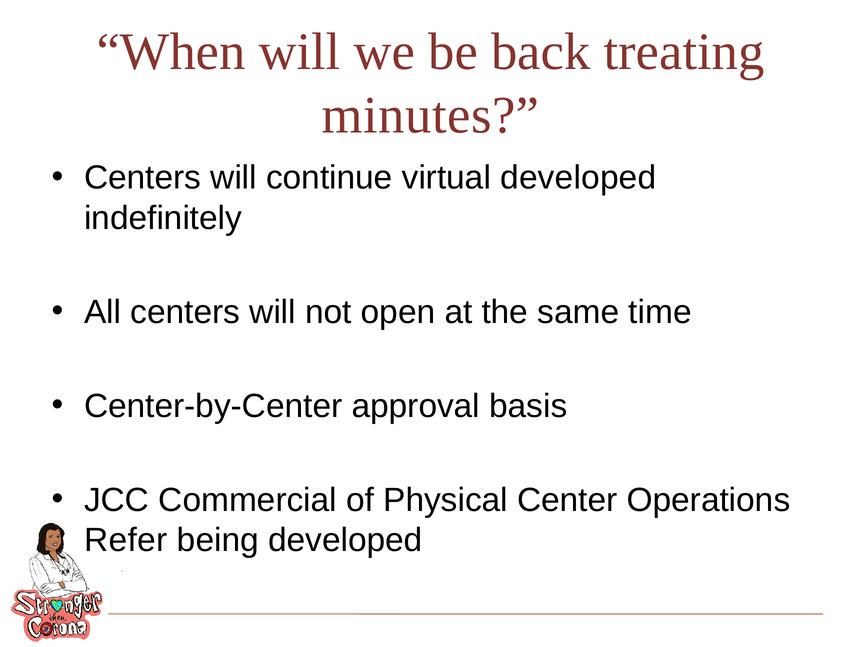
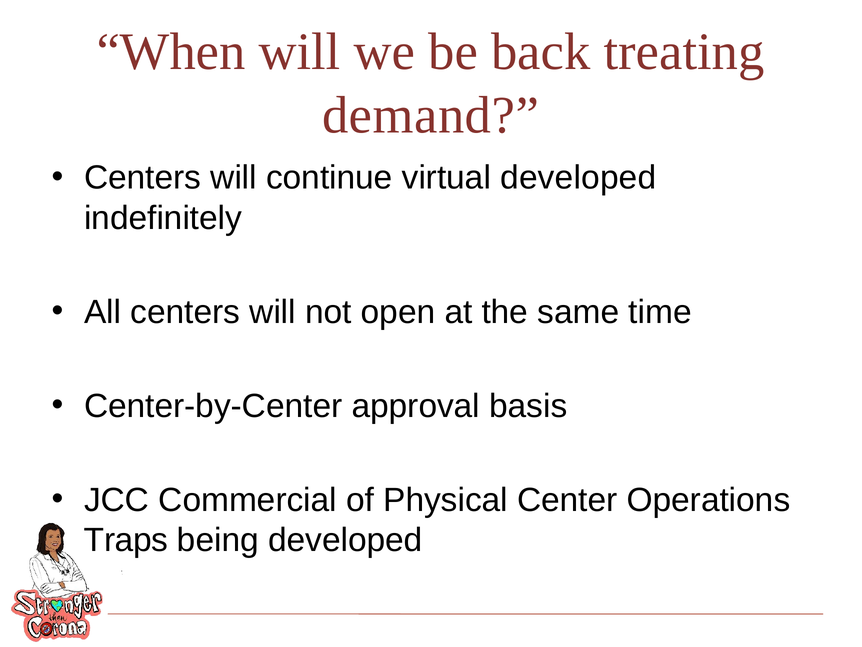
minutes: minutes -> demand
Refer: Refer -> Traps
